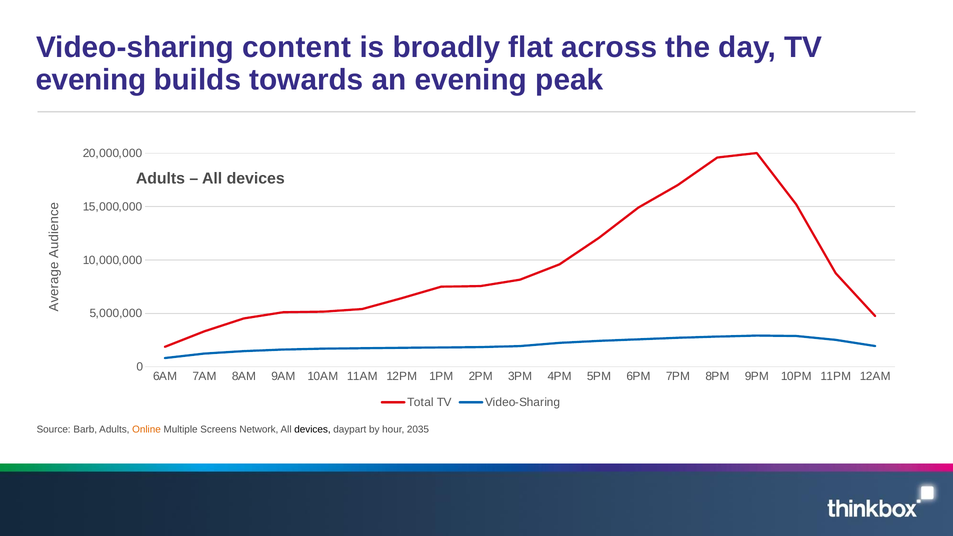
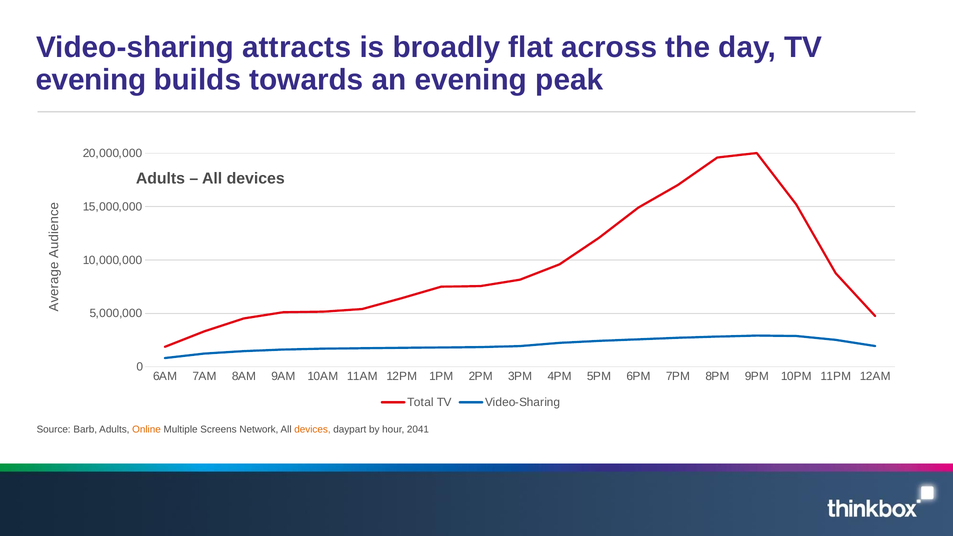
content: content -> attracts
devices at (312, 430) colour: black -> orange
2035: 2035 -> 2041
